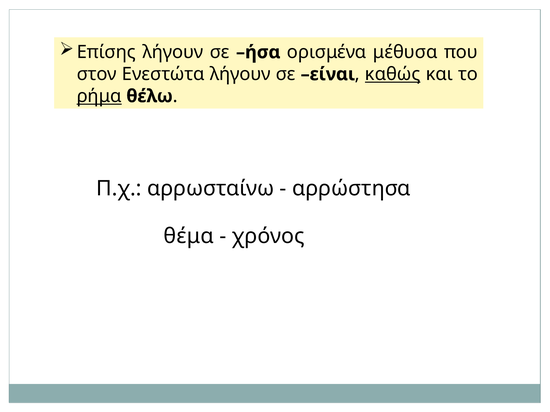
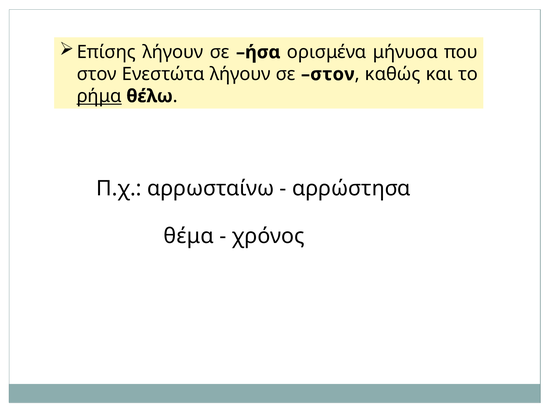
μέθυσα: μέθυσα -> μήνυσα
σε είναι: είναι -> στον
καθώς underline: present -> none
